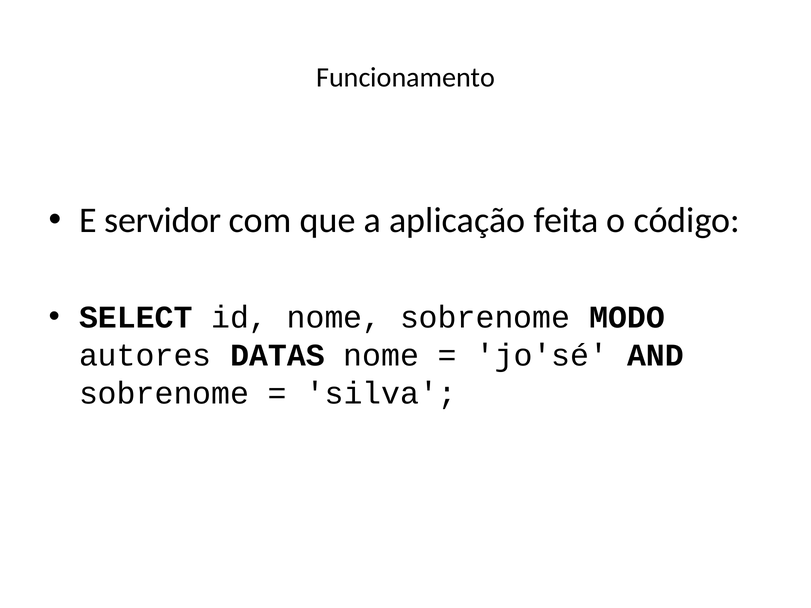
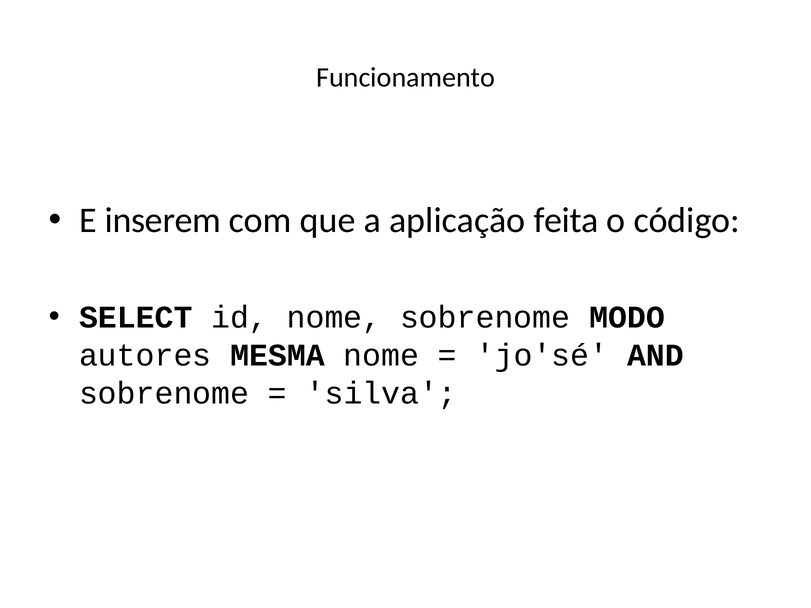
servidor: servidor -> inserem
DATAS: DATAS -> MESMA
